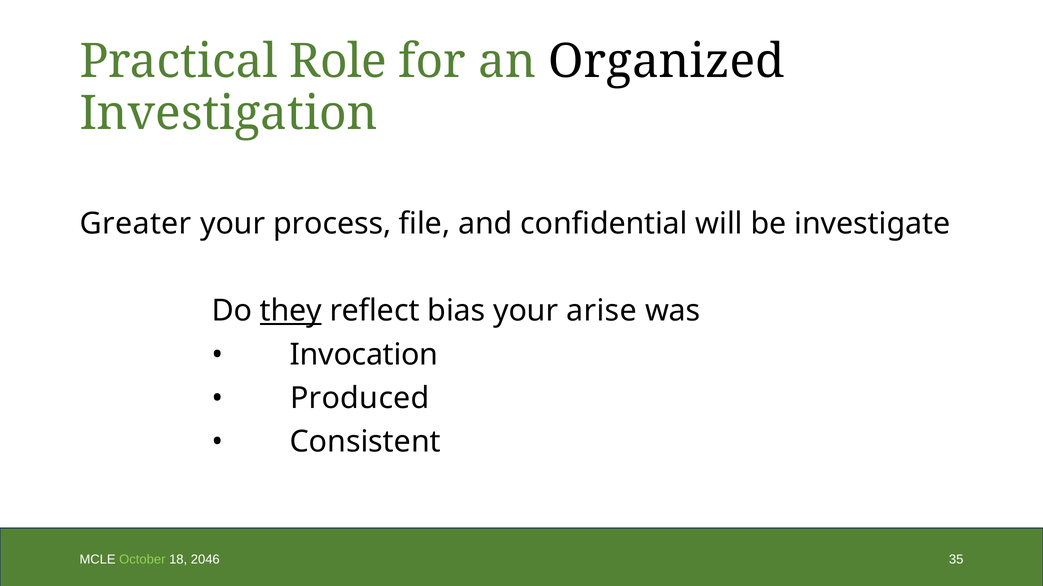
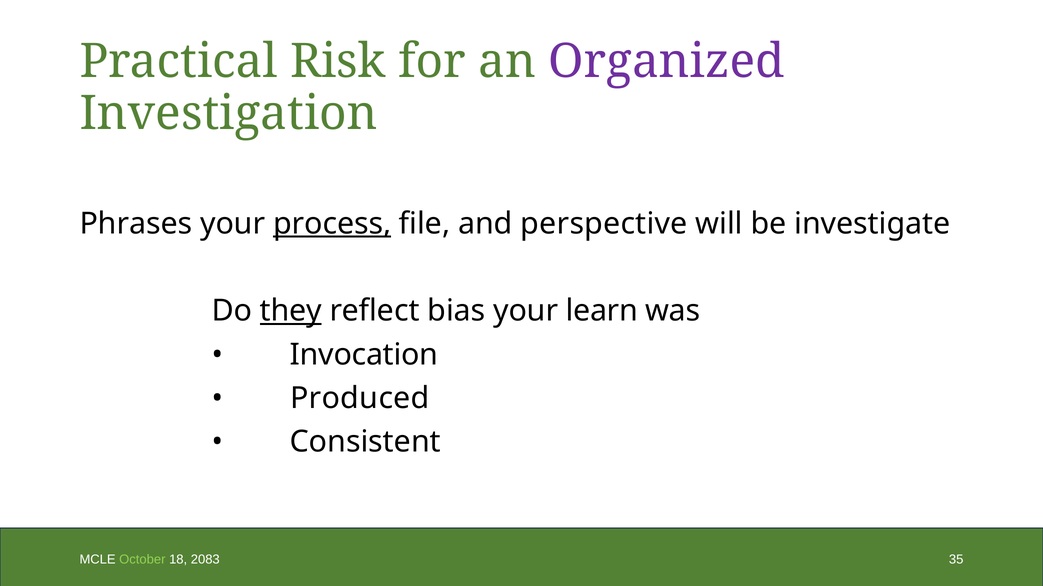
Role: Role -> Risk
Organized colour: black -> purple
Greater: Greater -> Phrases
process underline: none -> present
confidential: confidential -> perspective
arise: arise -> learn
2046: 2046 -> 2083
